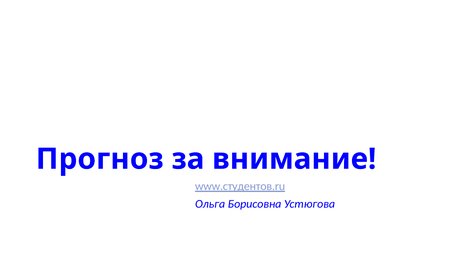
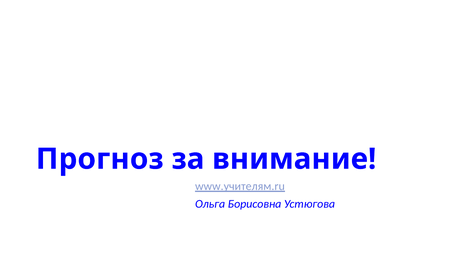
www.студентов.ru: www.студентов.ru -> www.учителям.ru
